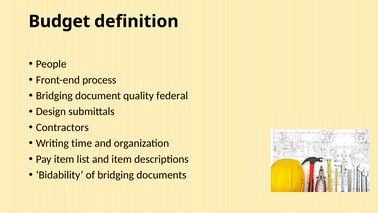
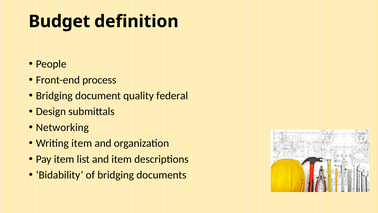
Contractors: Contractors -> Networking
Writing time: time -> item
